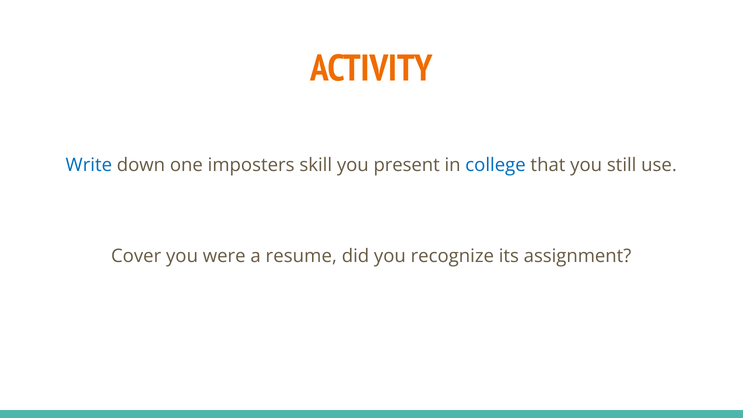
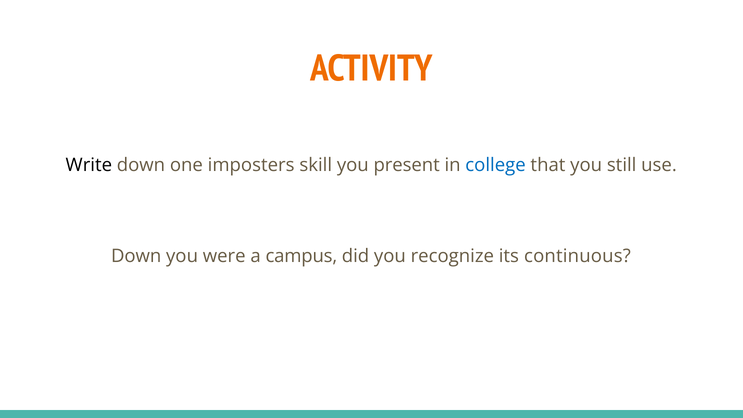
Write colour: blue -> black
Cover at (136, 256): Cover -> Down
resume: resume -> campus
assignment: assignment -> continuous
